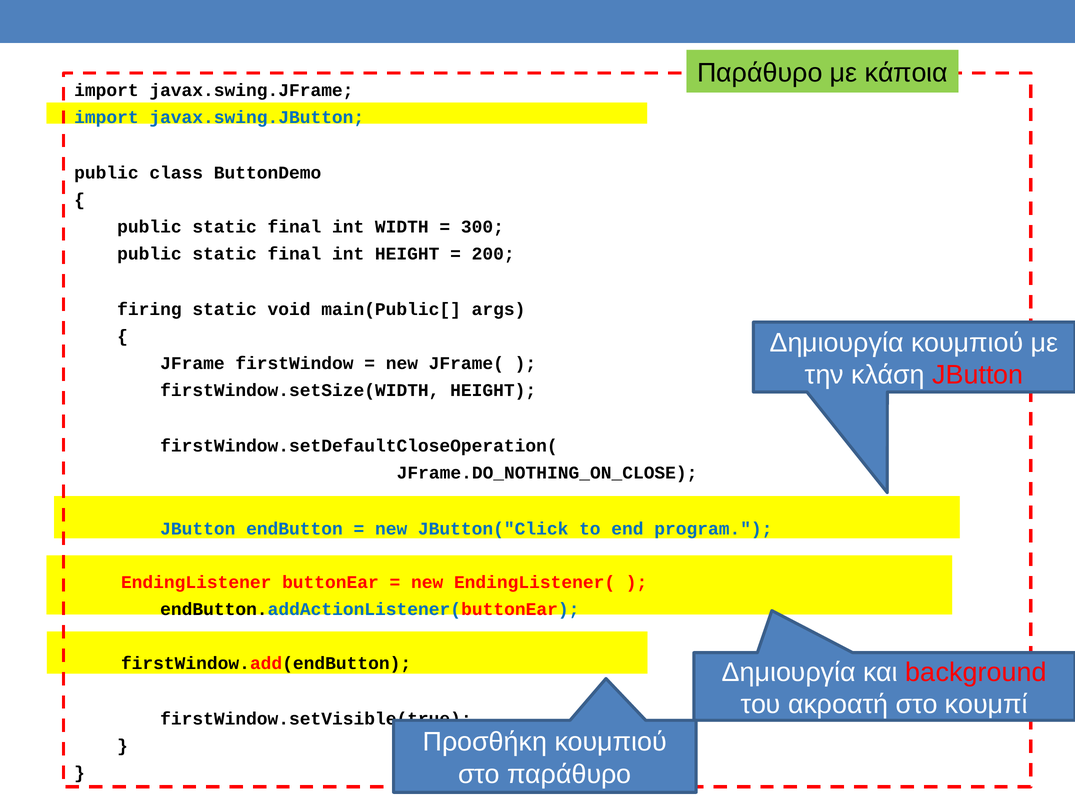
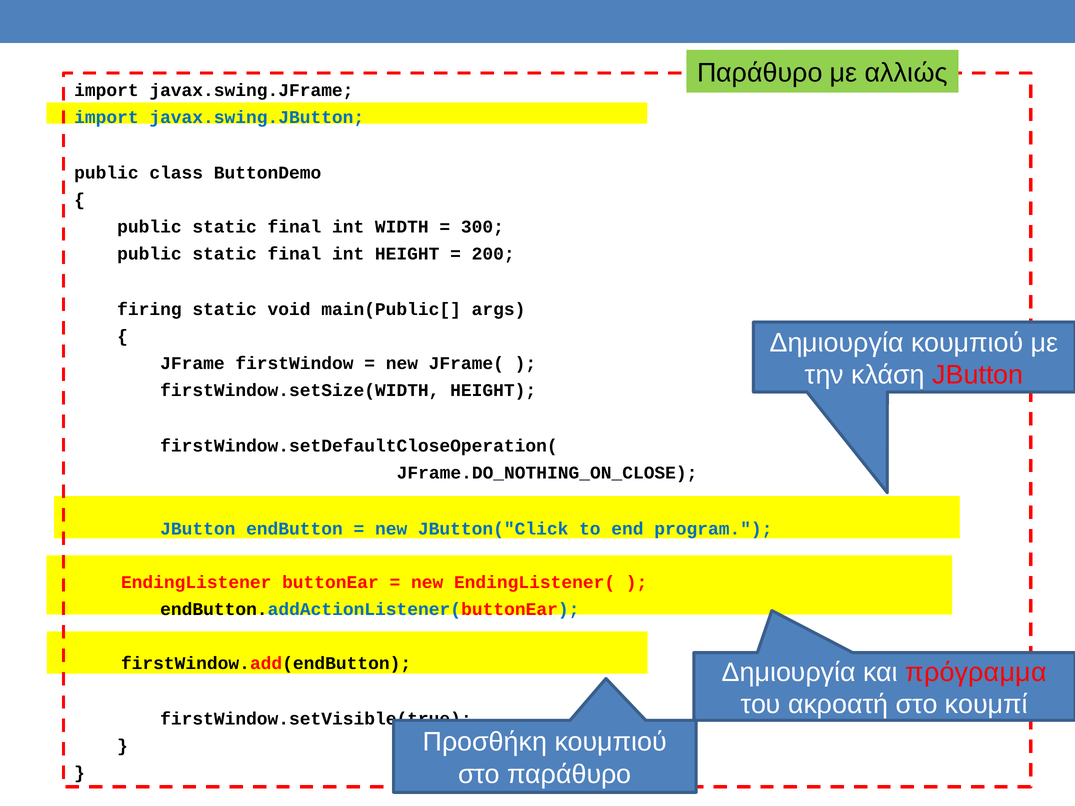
κάποια: κάποια -> αλλιώς
background: background -> πρόγραμμα
